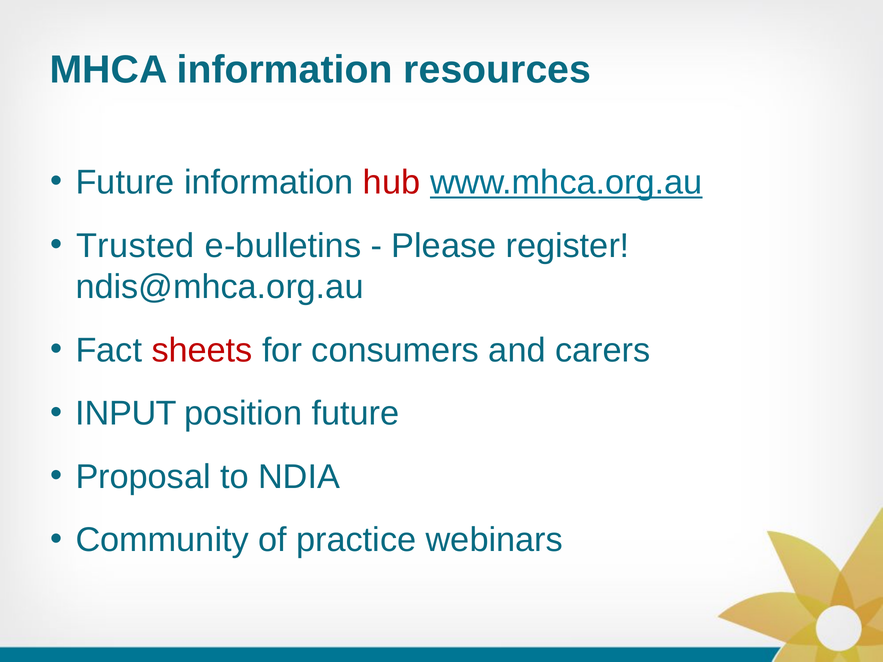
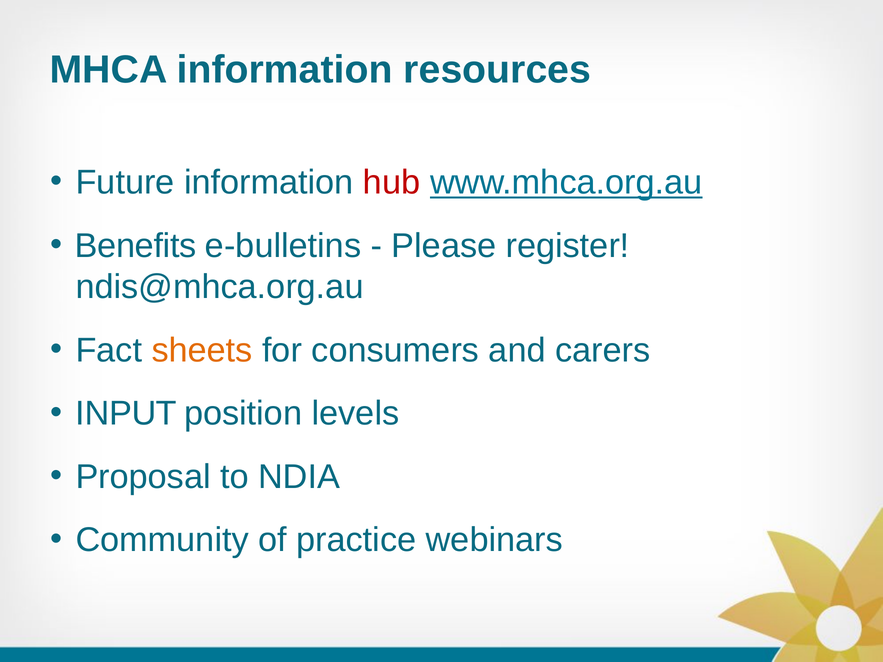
Trusted: Trusted -> Benefits
sheets colour: red -> orange
position future: future -> levels
